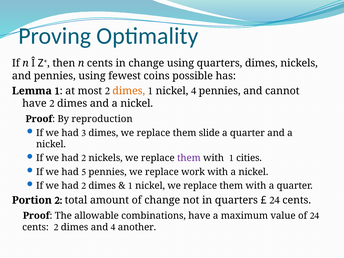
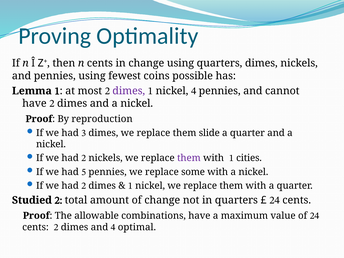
dimes at (129, 91) colour: orange -> purple
work: work -> some
Portion: Portion -> Studied
another: another -> optimal
